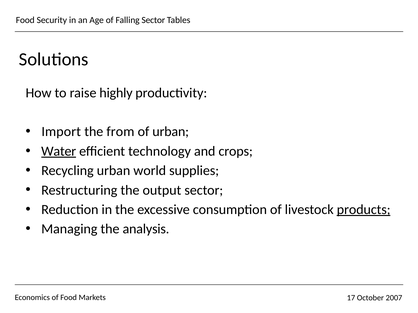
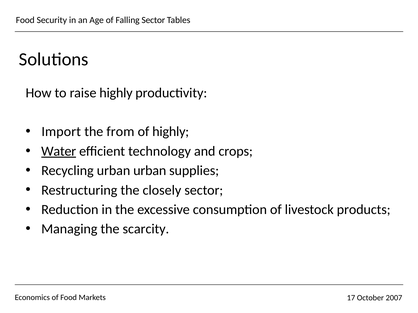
of urban: urban -> highly
urban world: world -> urban
output: output -> closely
products underline: present -> none
analysis: analysis -> scarcity
